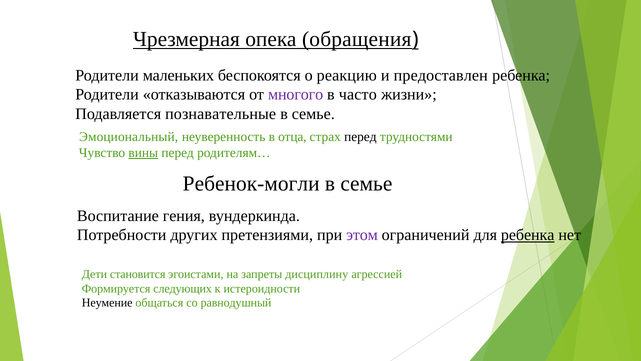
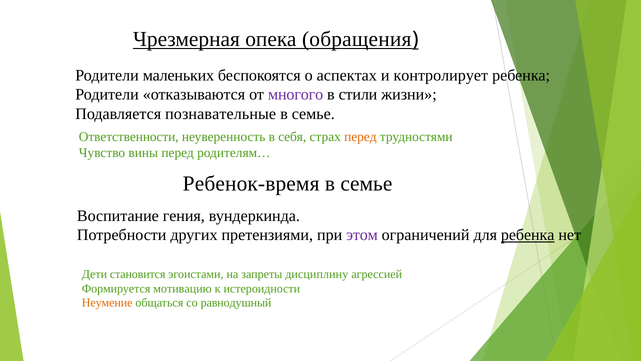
реакцию: реакцию -> аспектах
предоставлен: предоставлен -> контролирует
часто: часто -> стили
Эмоциональный: Эмоциональный -> Ответственности
отца: отца -> себя
перед at (360, 136) colour: black -> orange
вины underline: present -> none
Ребенок-могли: Ребенок-могли -> Ребенок-время
следующих: следующих -> мотивацию
Неумение colour: black -> orange
